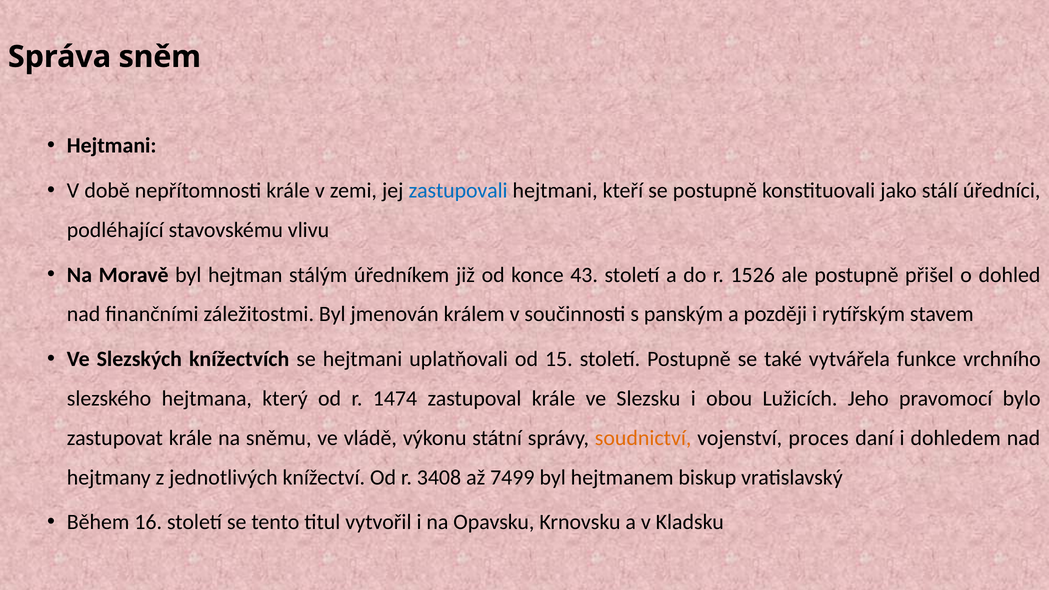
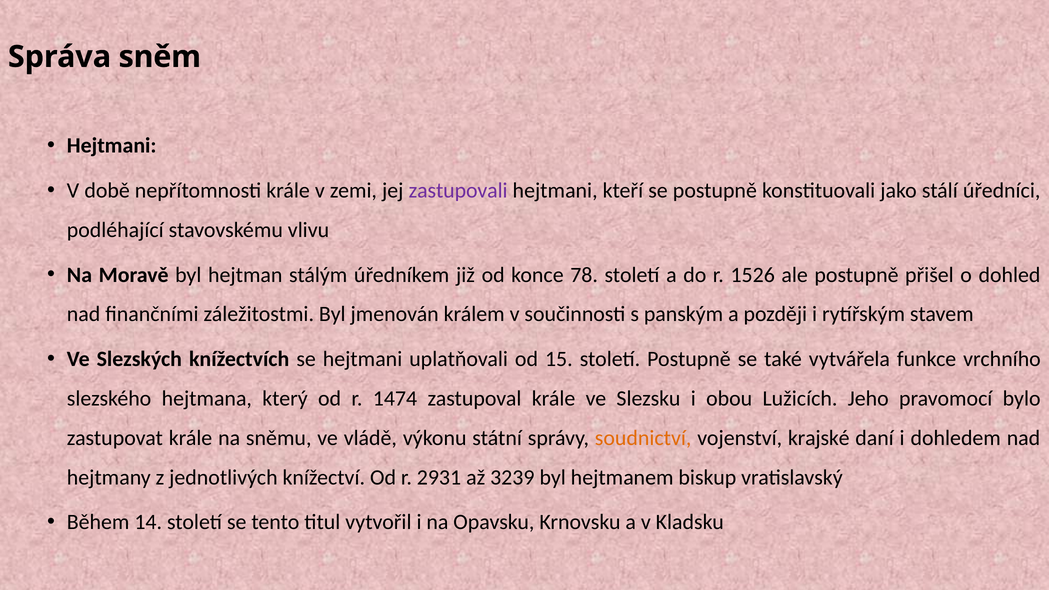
zastupovali colour: blue -> purple
43: 43 -> 78
proces: proces -> krajské
3408: 3408 -> 2931
7499: 7499 -> 3239
16: 16 -> 14
